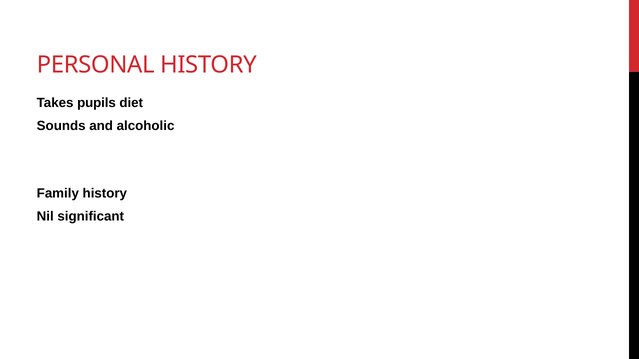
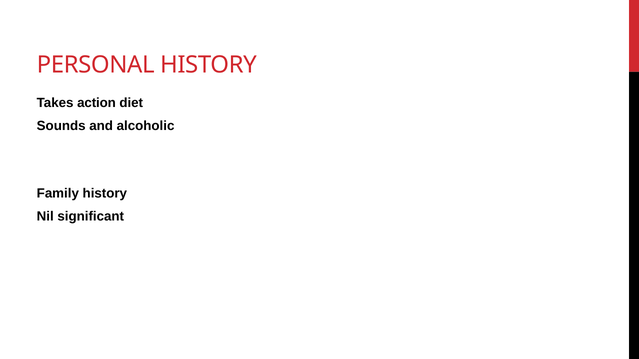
pupils: pupils -> action
